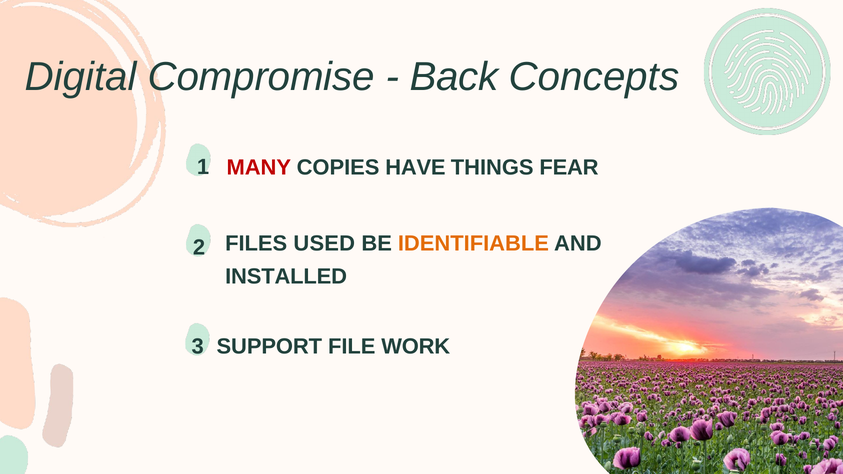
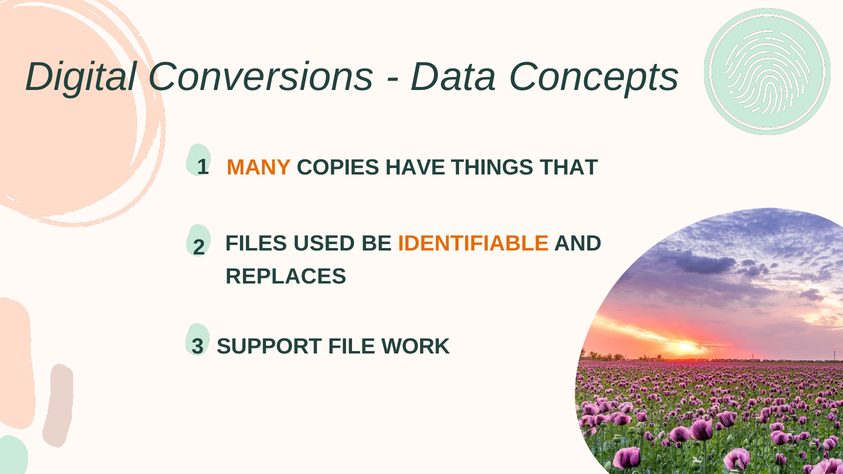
Compromise: Compromise -> Conversions
Back: Back -> Data
MANY colour: red -> orange
FEAR: FEAR -> THAT
INSTALLED: INSTALLED -> REPLACES
